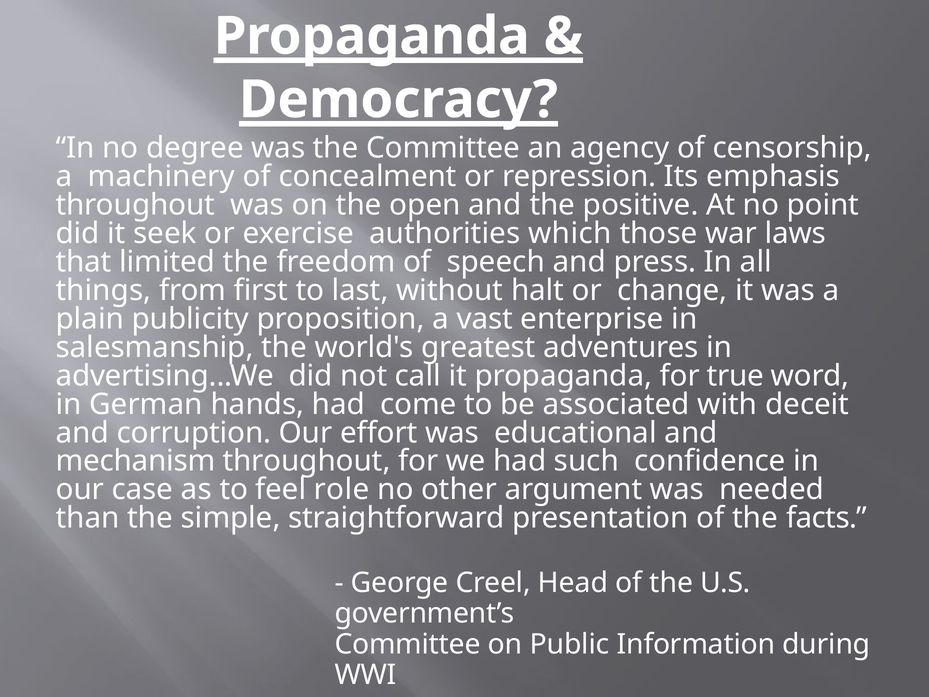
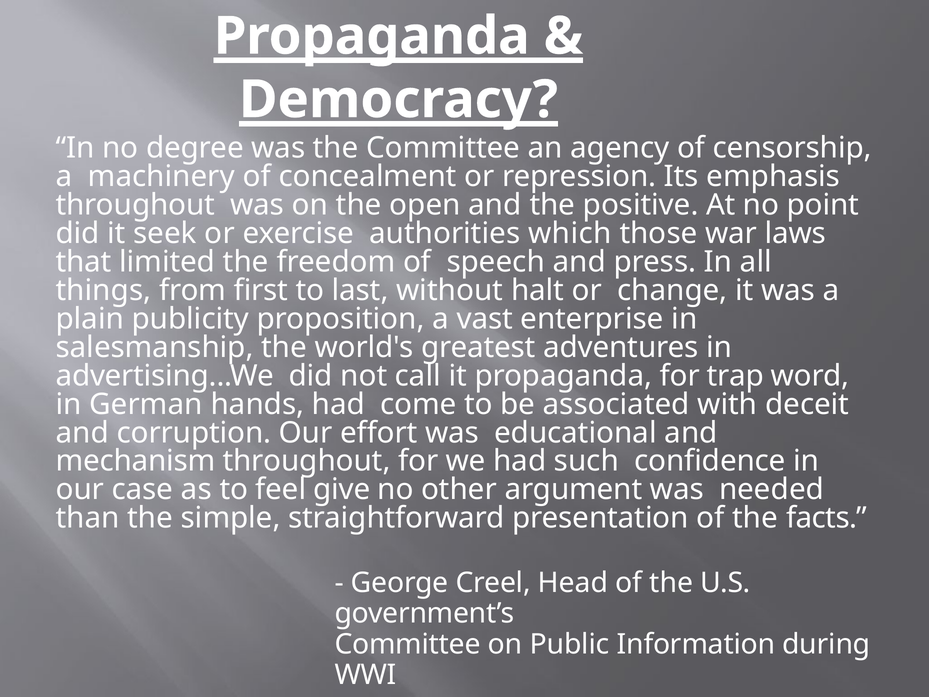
true: true -> trap
role: role -> give
